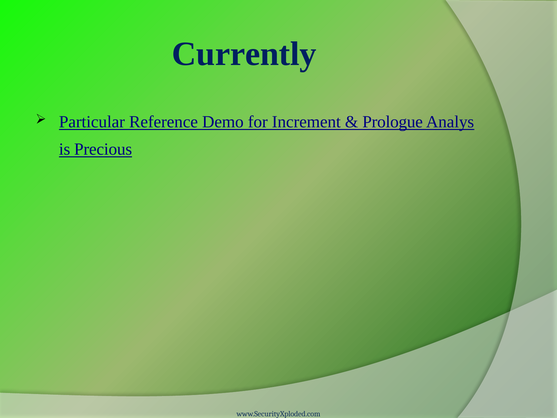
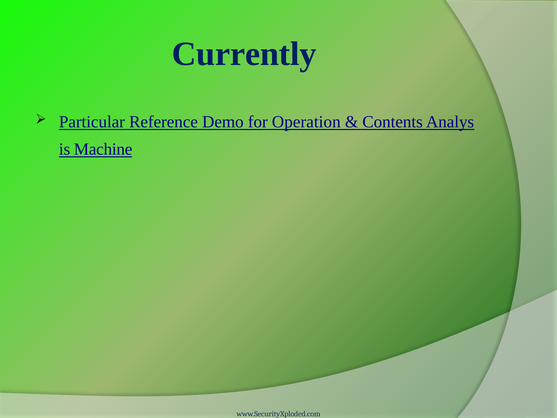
Increment: Increment -> Operation
Prologue: Prologue -> Contents
Precious: Precious -> Machine
